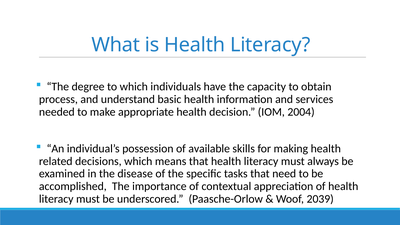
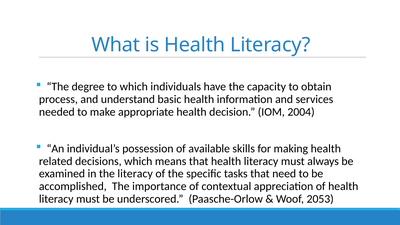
the disease: disease -> literacy
2039: 2039 -> 2053
